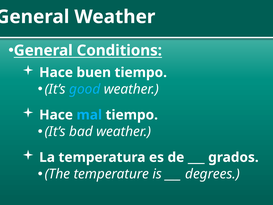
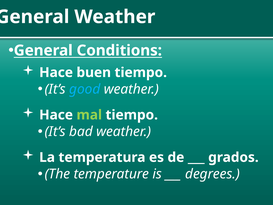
mal colour: light blue -> light green
